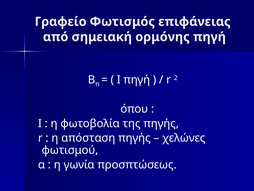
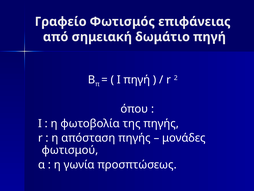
ορμόνης: ορμόνης -> δωμάτιο
χελώνες: χελώνες -> μονάδες
